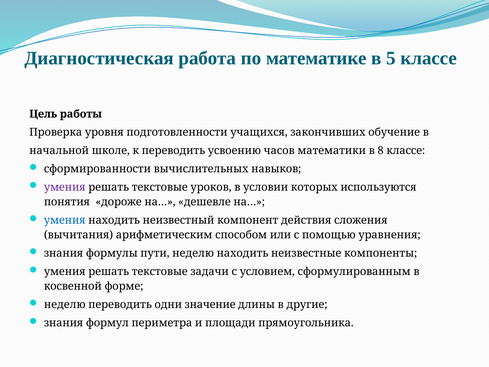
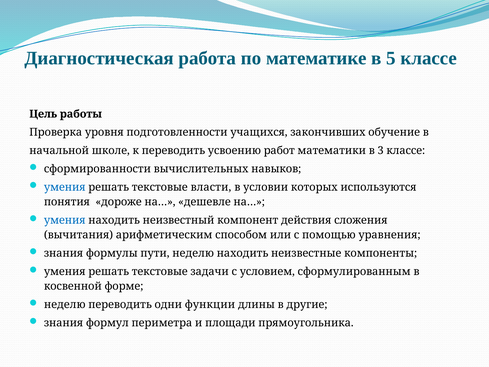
часов: часов -> работ
8: 8 -> 3
умения at (65, 187) colour: purple -> blue
уроков: уроков -> власти
значение: значение -> функции
